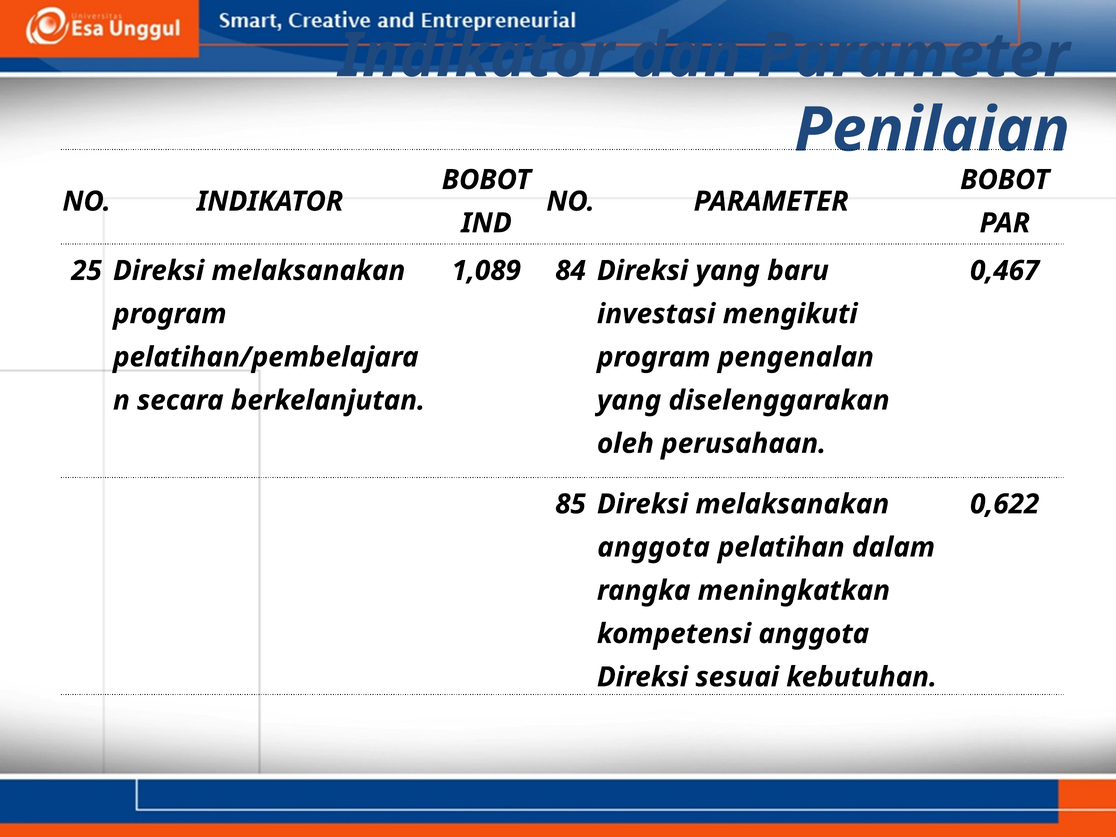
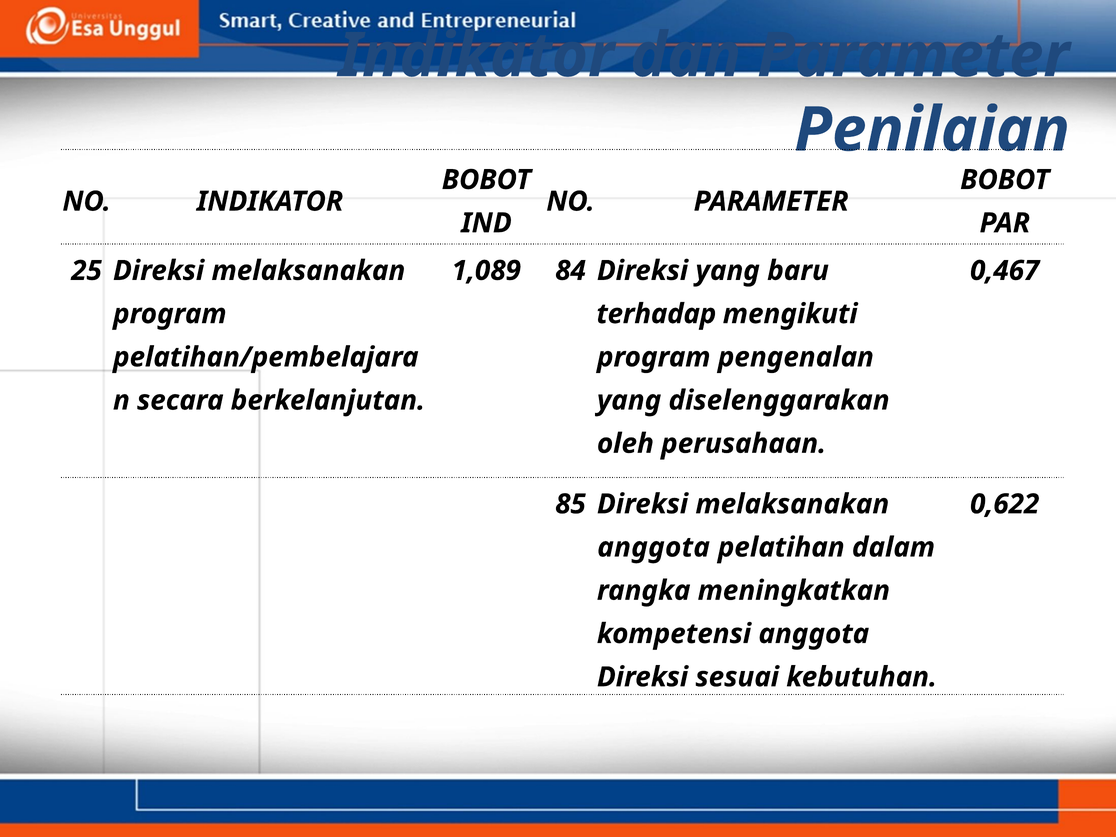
investasi: investasi -> terhadap
